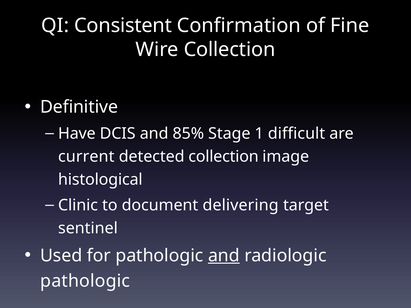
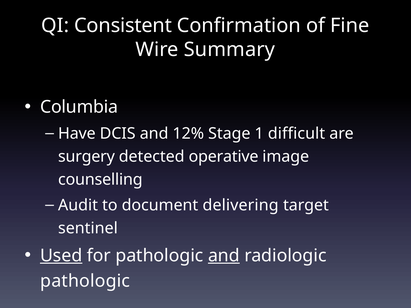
Wire Collection: Collection -> Summary
Definitive: Definitive -> Columbia
85%: 85% -> 12%
current: current -> surgery
detected collection: collection -> operative
histological: histological -> counselling
Clinic: Clinic -> Audit
Used underline: none -> present
